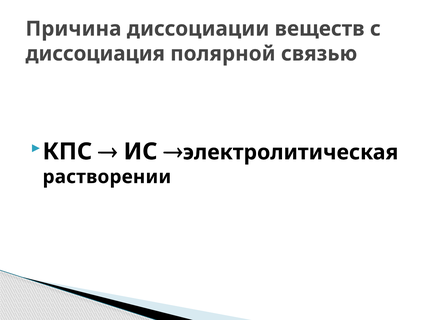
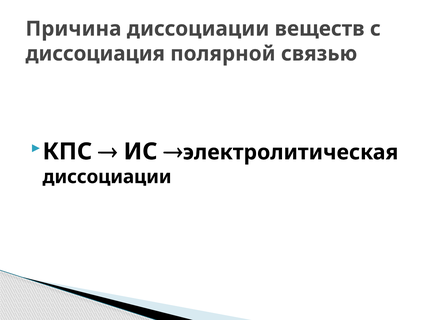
растворении at (107, 177): растворении -> диссоциации
